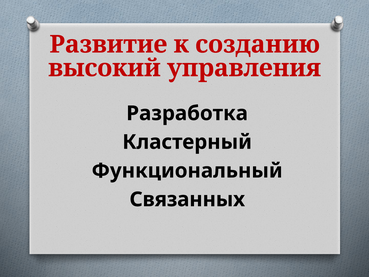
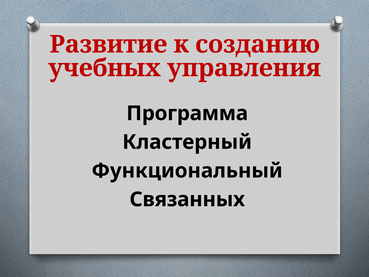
высокий: высокий -> учебных
Разработка: Разработка -> Программа
